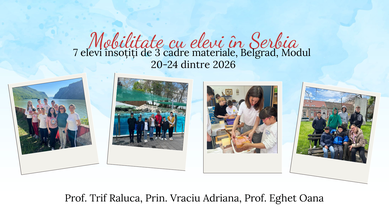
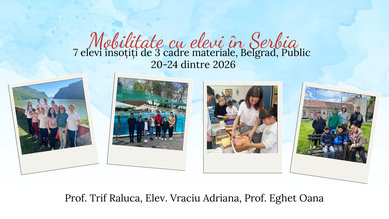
Modul: Modul -> Public
Prin: Prin -> Elev
